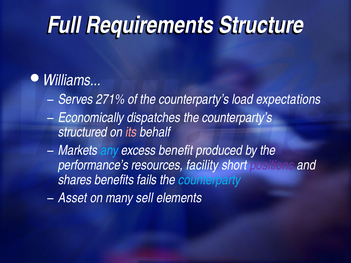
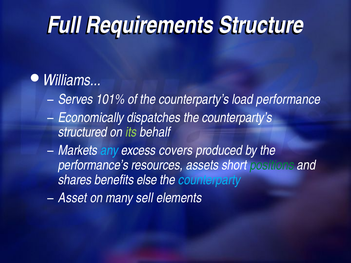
271%: 271% -> 101%
expectations: expectations -> performance
its colour: pink -> light green
benefit: benefit -> covers
facility: facility -> assets
positions colour: purple -> green
fails: fails -> else
